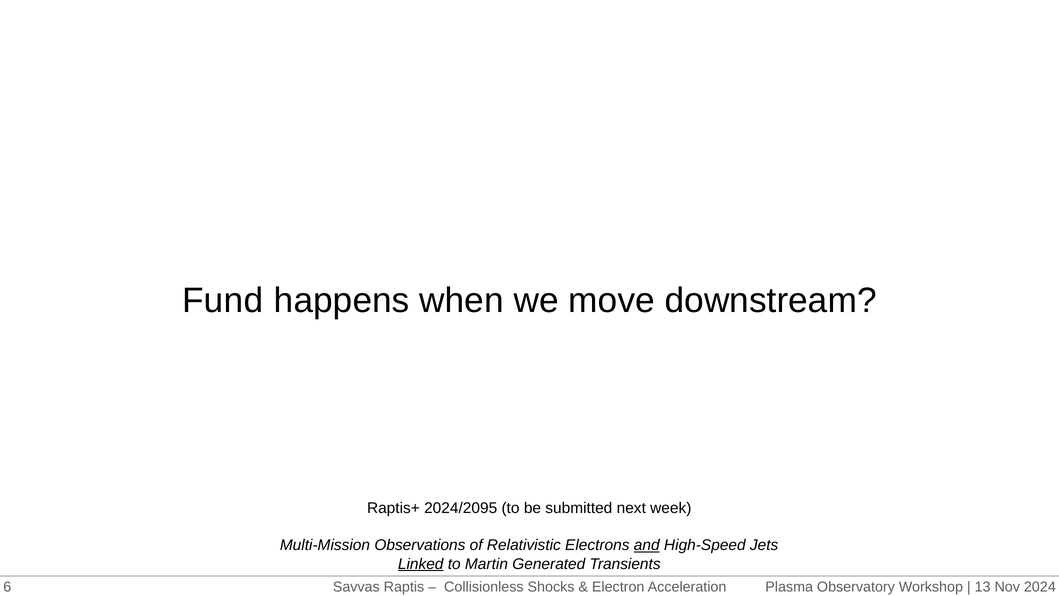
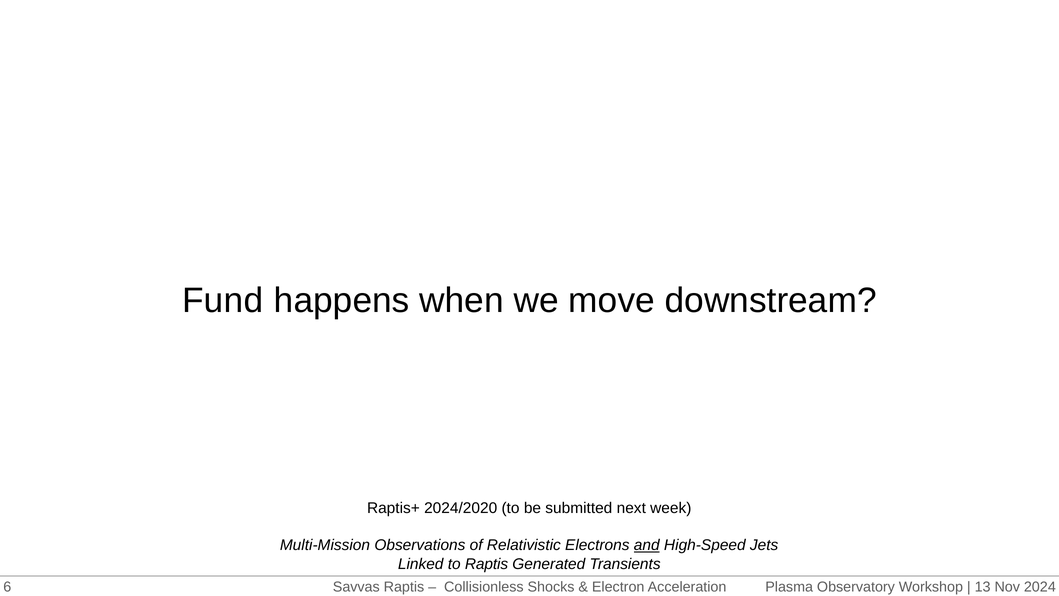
2024/2095: 2024/2095 -> 2024/2020
Linked underline: present -> none
to Martin: Martin -> Raptis
